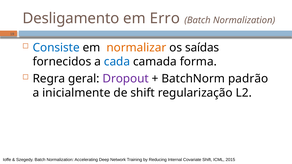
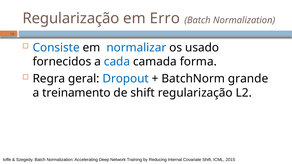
Desligamento at (71, 18): Desligamento -> Regularização
normalizar colour: orange -> blue
saídas: saídas -> usado
Dropout colour: purple -> blue
padrão: padrão -> grande
inicialmente: inicialmente -> treinamento
